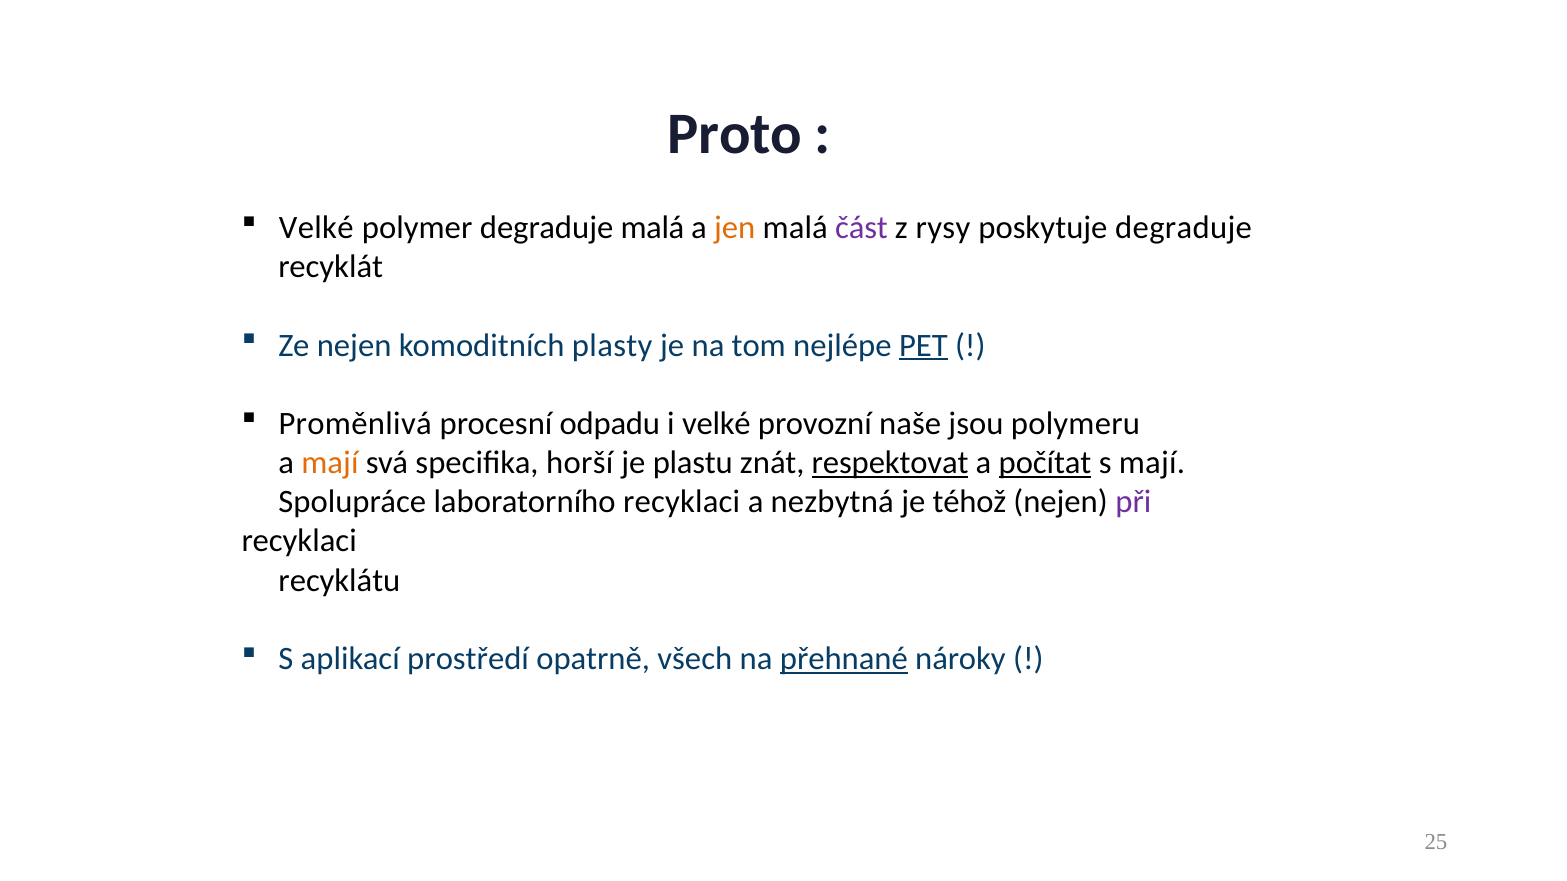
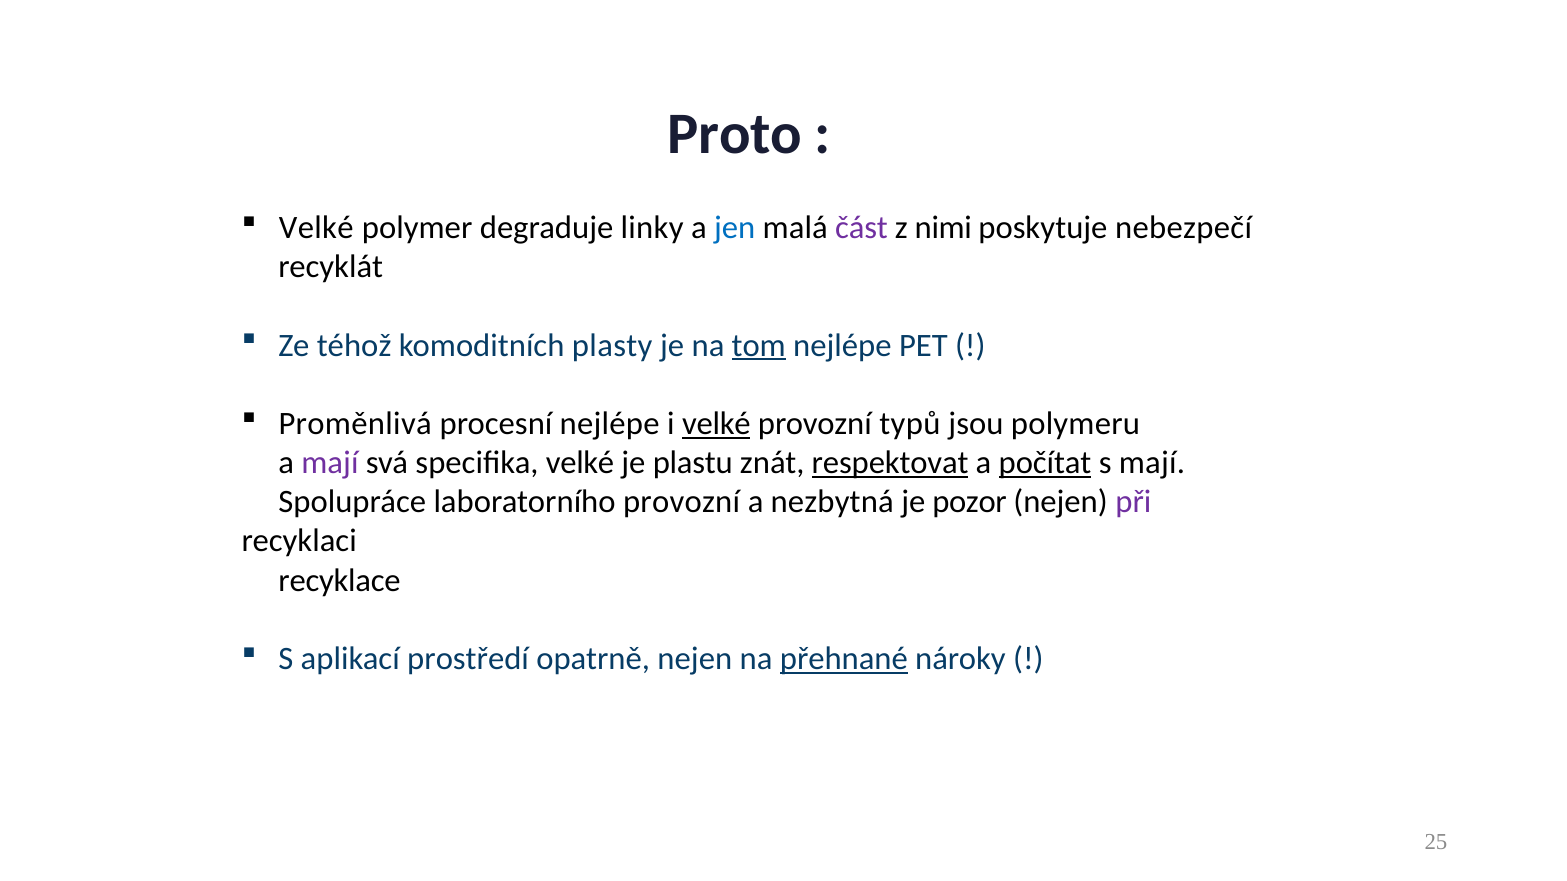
degraduje malá: malá -> linky
jen colour: orange -> blue
rysy: rysy -> nimi
poskytuje degraduje: degraduje -> nebezpečí
Ze nejen: nejen -> téhož
tom underline: none -> present
PET underline: present -> none
procesní odpadu: odpadu -> nejlépe
velké at (716, 424) underline: none -> present
naše: naše -> typů
mají at (330, 463) colour: orange -> purple
specifika horší: horší -> velké
laboratorního recyklaci: recyklaci -> provozní
téhož: téhož -> pozor
recyklátu: recyklátu -> recyklace
opatrně všech: všech -> nejen
